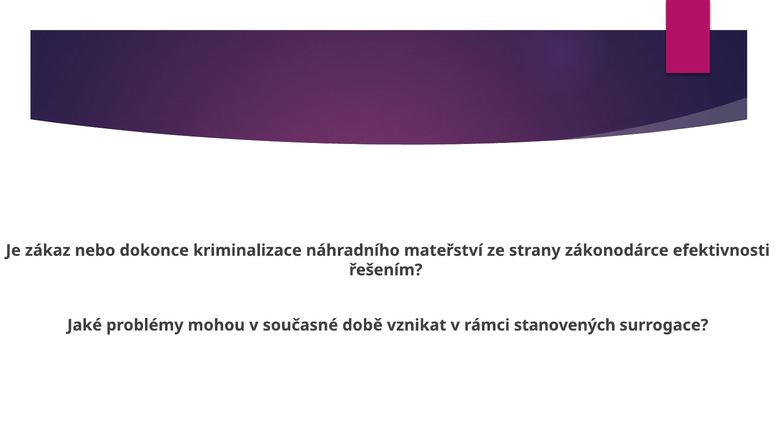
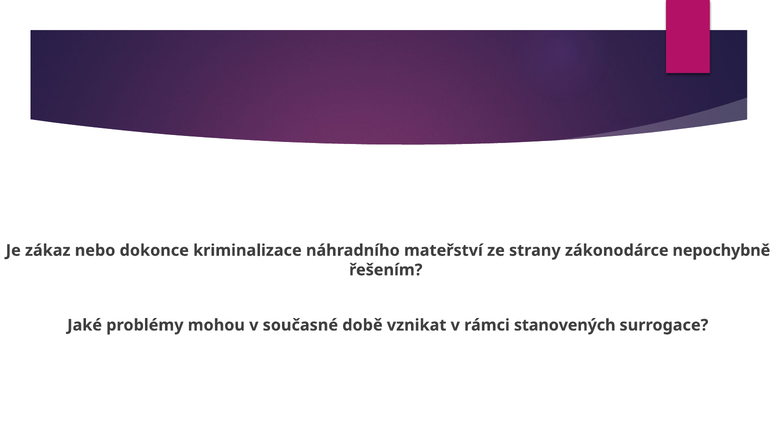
efektivnosti: efektivnosti -> nepochybně
